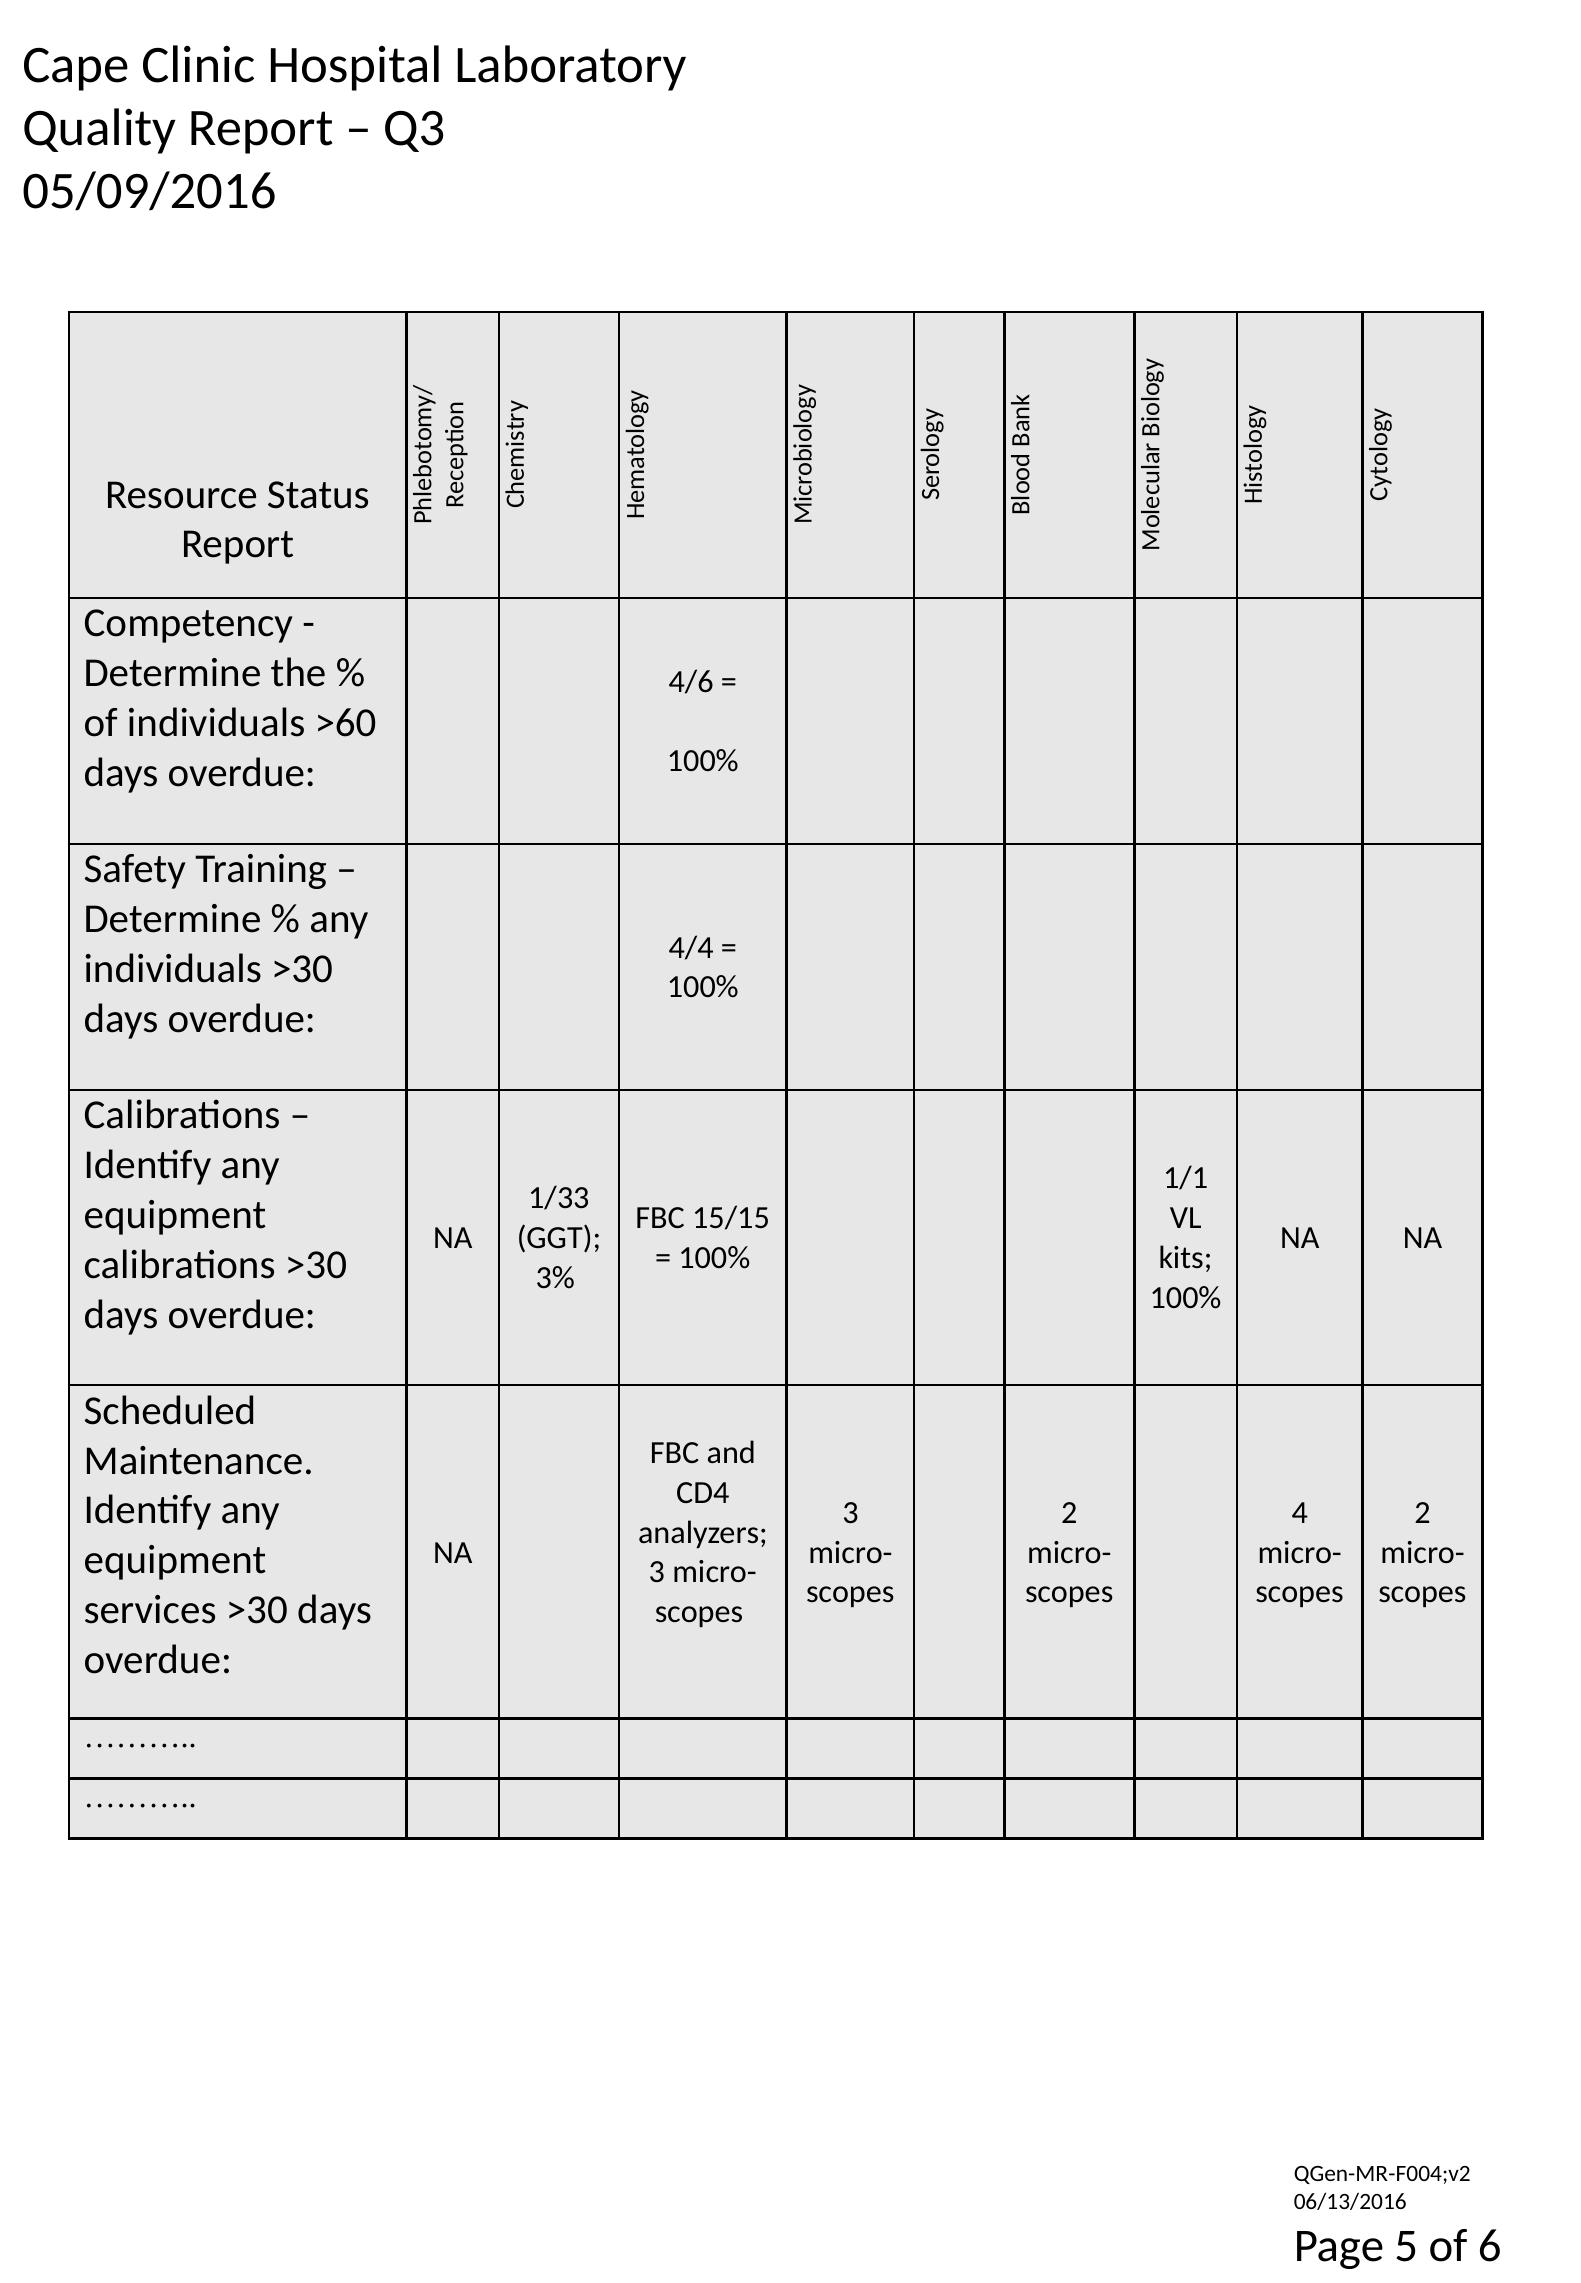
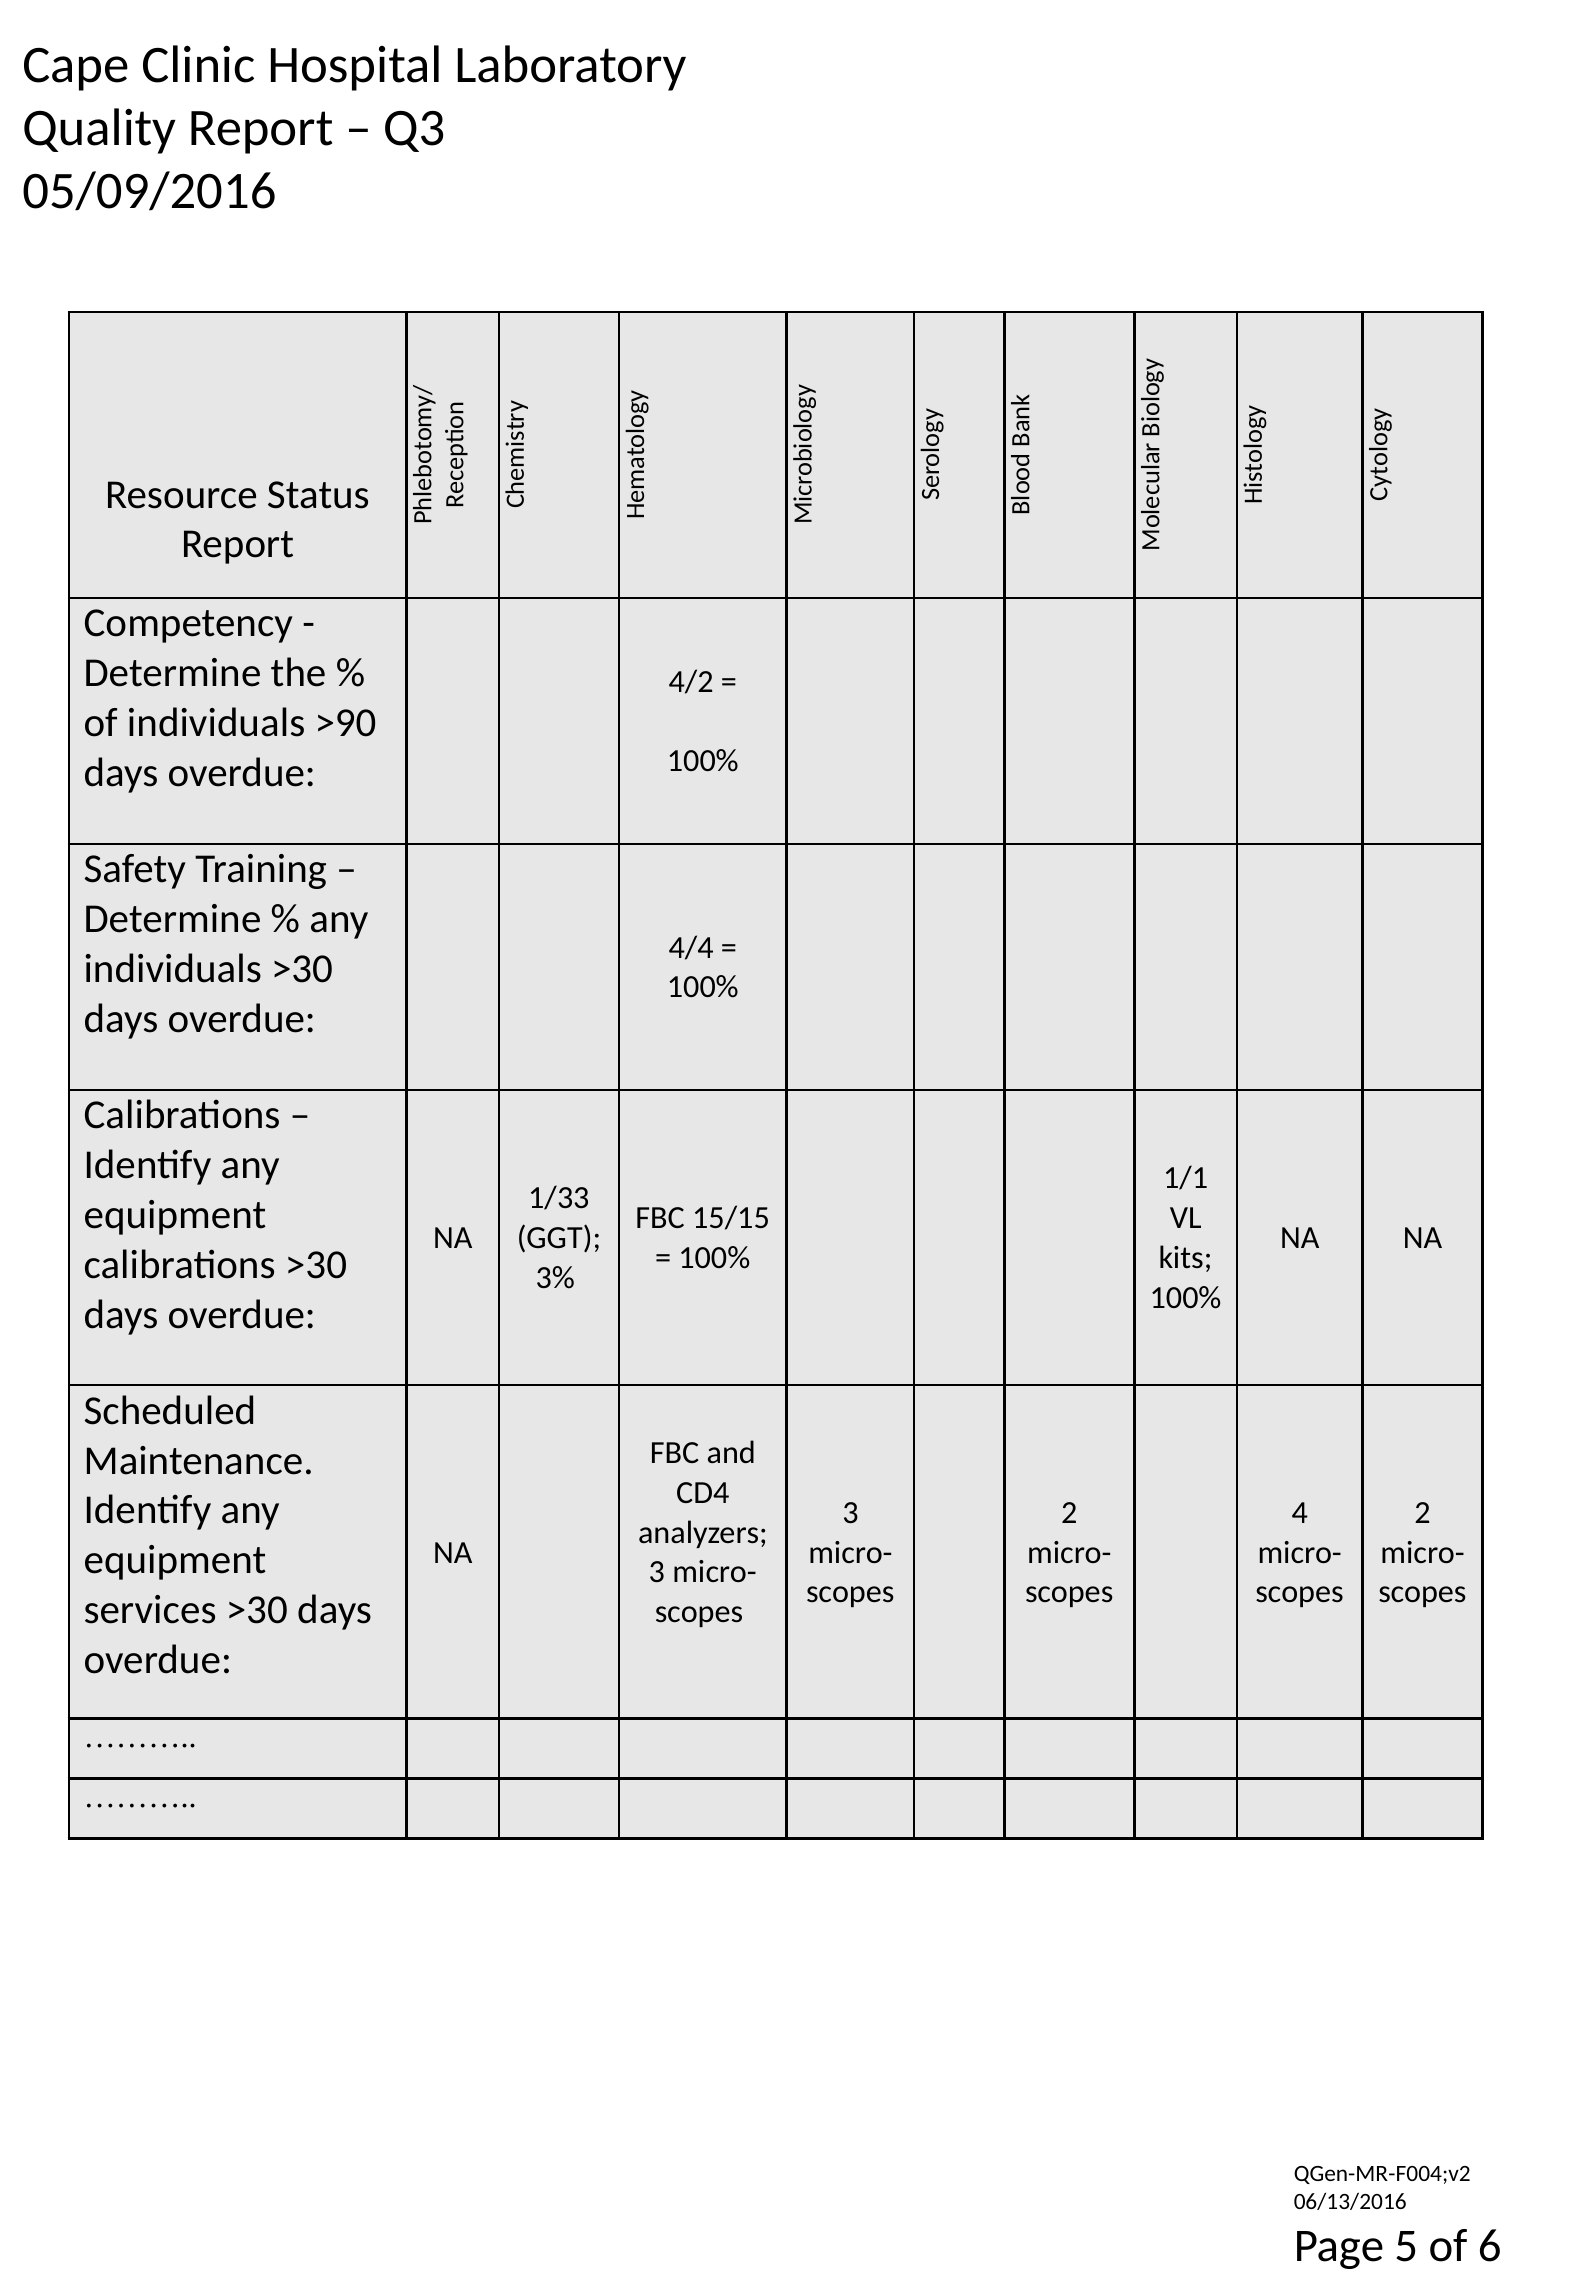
4/6: 4/6 -> 4/2
>60: >60 -> >90
